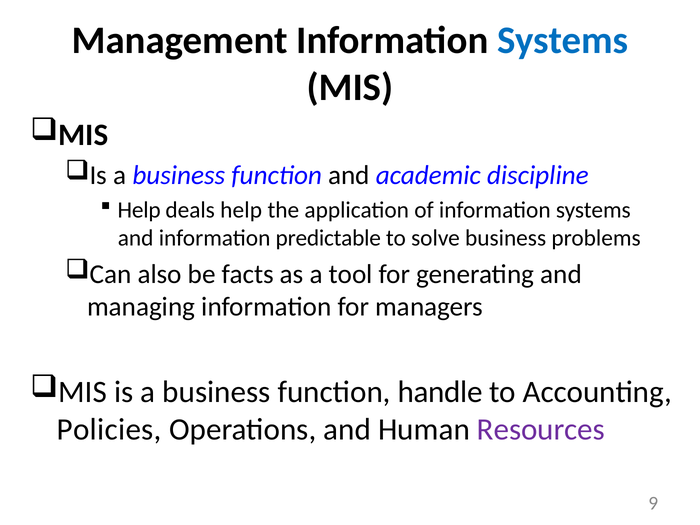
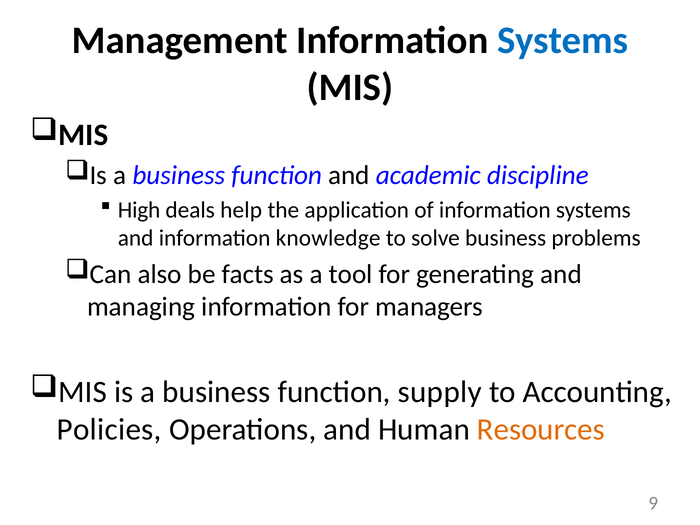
Help at (139, 210): Help -> High
predictable: predictable -> knowledge
handle: handle -> supply
Resources colour: purple -> orange
